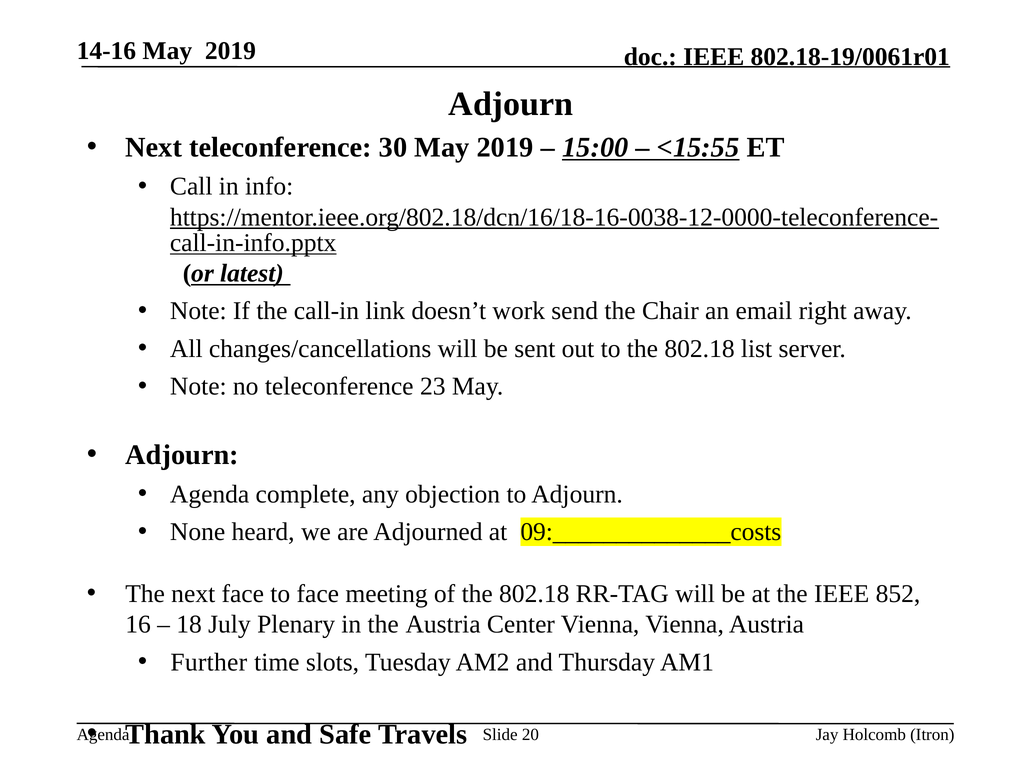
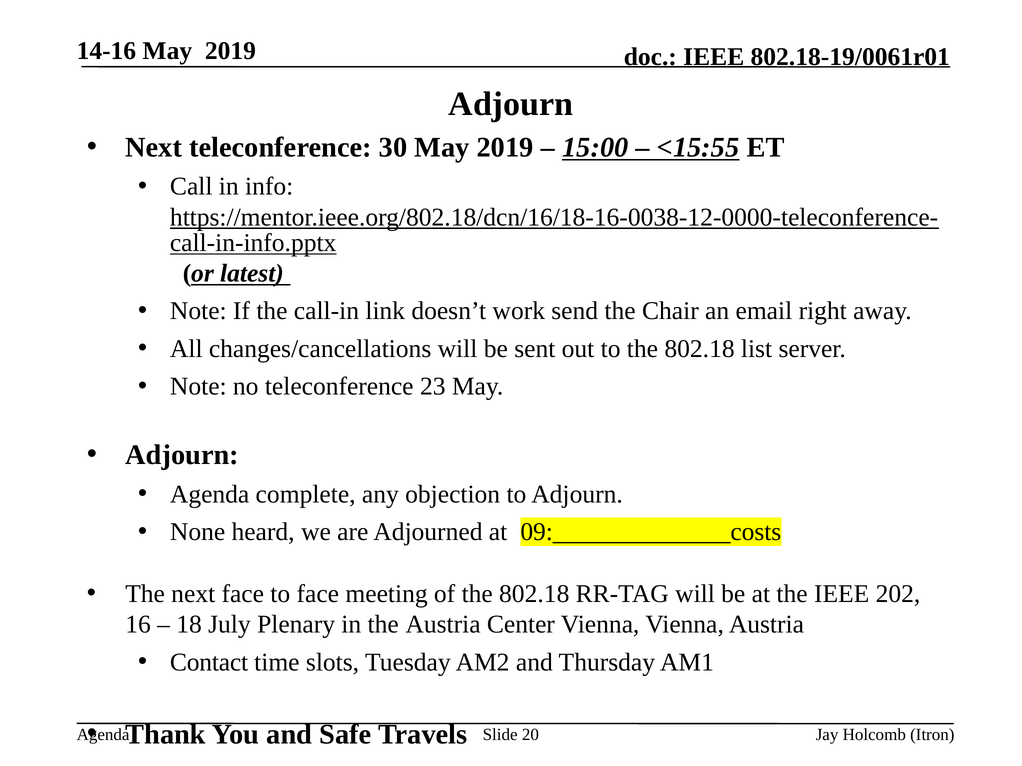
852: 852 -> 202
Further: Further -> Contact
